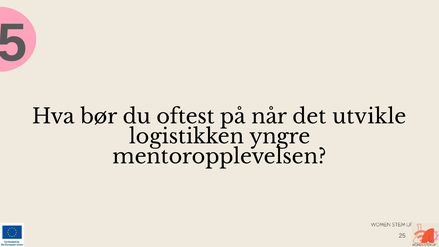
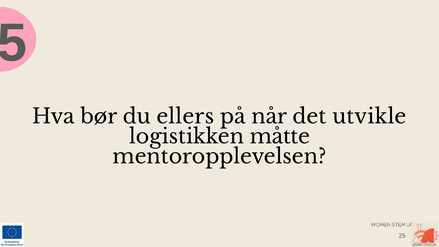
oftest: oftest -> ellers
yngre: yngre -> måtte
